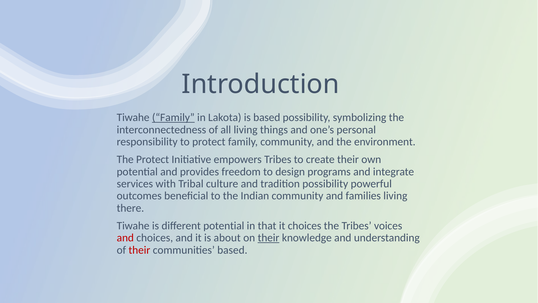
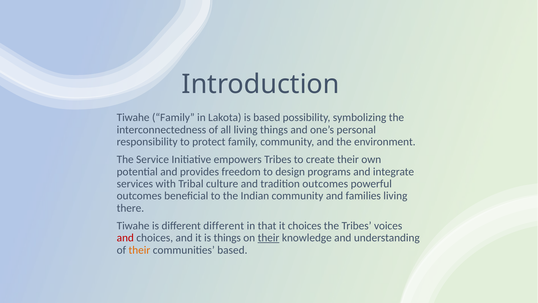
Family at (173, 117) underline: present -> none
The Protect: Protect -> Service
tradition possibility: possibility -> outcomes
different potential: potential -> different
is about: about -> things
their at (139, 250) colour: red -> orange
